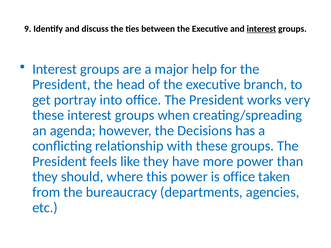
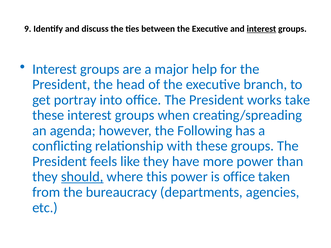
very: very -> take
Decisions: Decisions -> Following
should underline: none -> present
